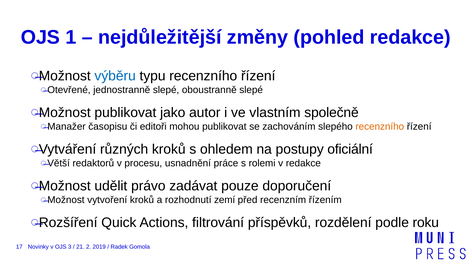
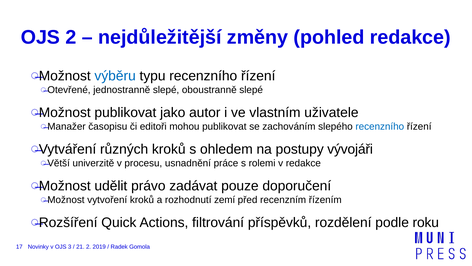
OJS 1: 1 -> 2
společně: společně -> uživatele
recenzního at (380, 126) colour: orange -> blue
oficiální: oficiální -> vývojáři
redaktorů: redaktorů -> univerzitě
